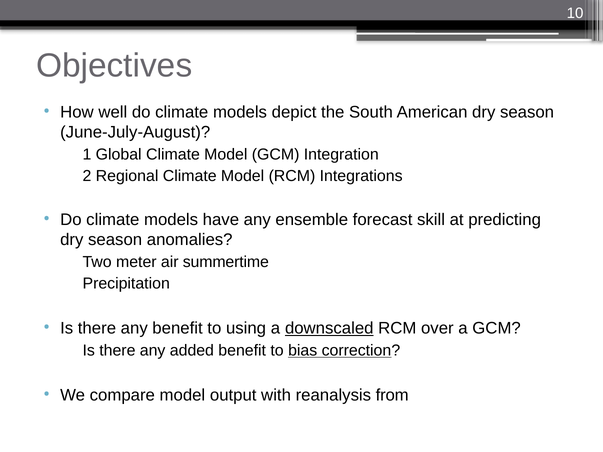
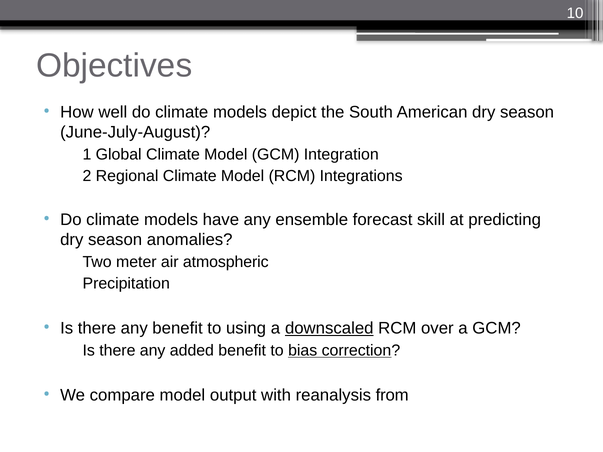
summertime: summertime -> atmospheric
